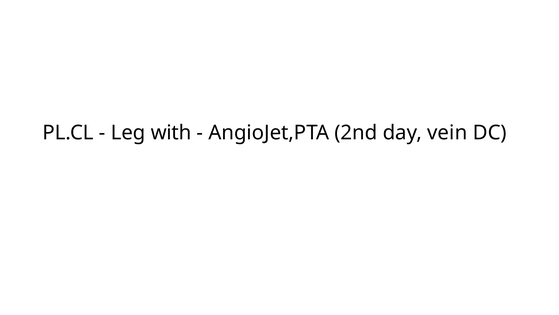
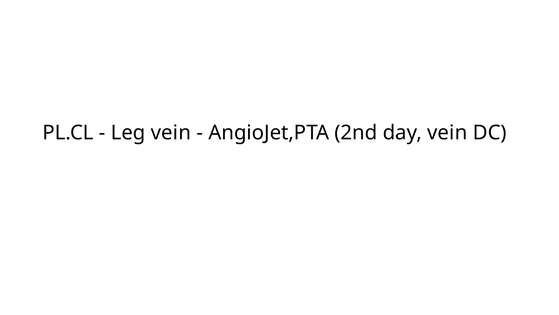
Leg with: with -> vein
